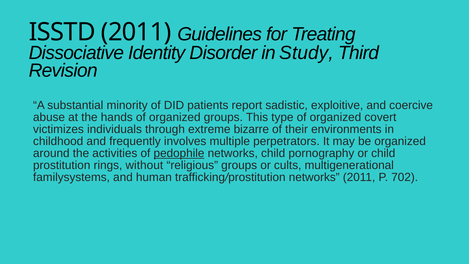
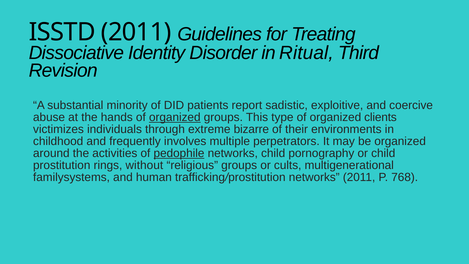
Study: Study -> Ritual
organized at (175, 117) underline: none -> present
covert: covert -> clients
702: 702 -> 768
